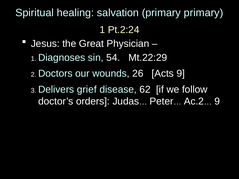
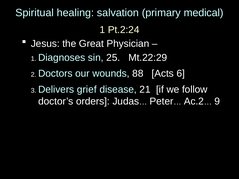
primary primary: primary -> medical
54: 54 -> 25
26: 26 -> 88
Acts 9: 9 -> 6
62: 62 -> 21
